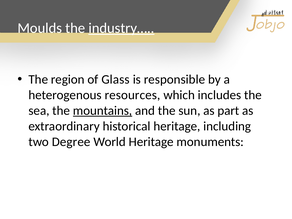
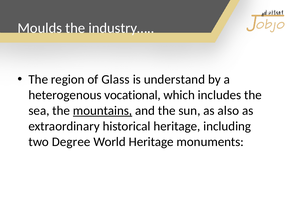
industry… underline: present -> none
responsible: responsible -> understand
resources: resources -> vocational
part: part -> also
